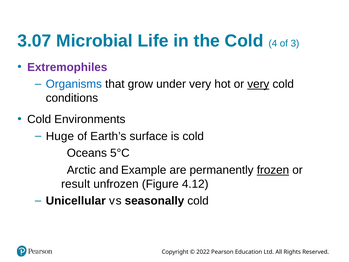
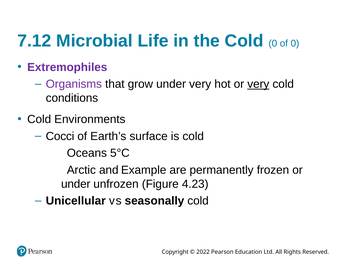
3.07: 3.07 -> 7.12
Cold 4: 4 -> 0
of 3: 3 -> 0
Organisms colour: blue -> purple
Huge: Huge -> Cocci
frozen underline: present -> none
result at (76, 184): result -> under
4.12: 4.12 -> 4.23
